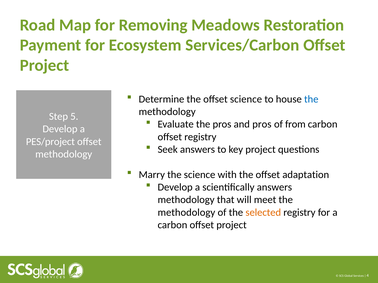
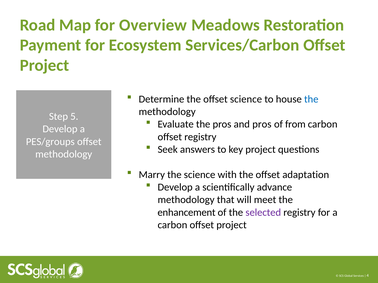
Removing: Removing -> Overview
PES/project: PES/project -> PES/groups
scientifically answers: answers -> advance
methodology at (186, 213): methodology -> enhancement
selected colour: orange -> purple
